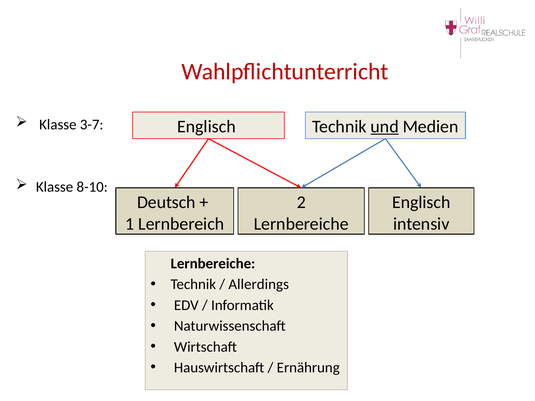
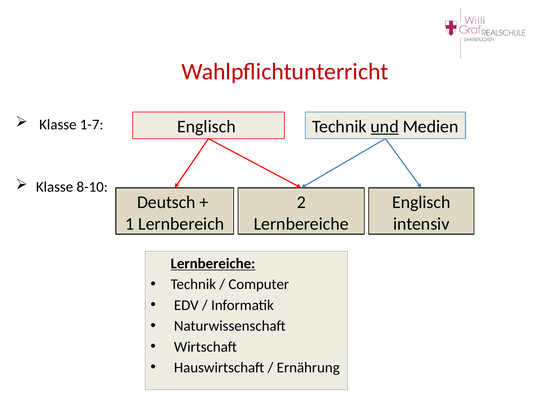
3-7: 3-7 -> 1-7
Lernbereiche at (213, 264) underline: none -> present
Allerdings: Allerdings -> Computer
